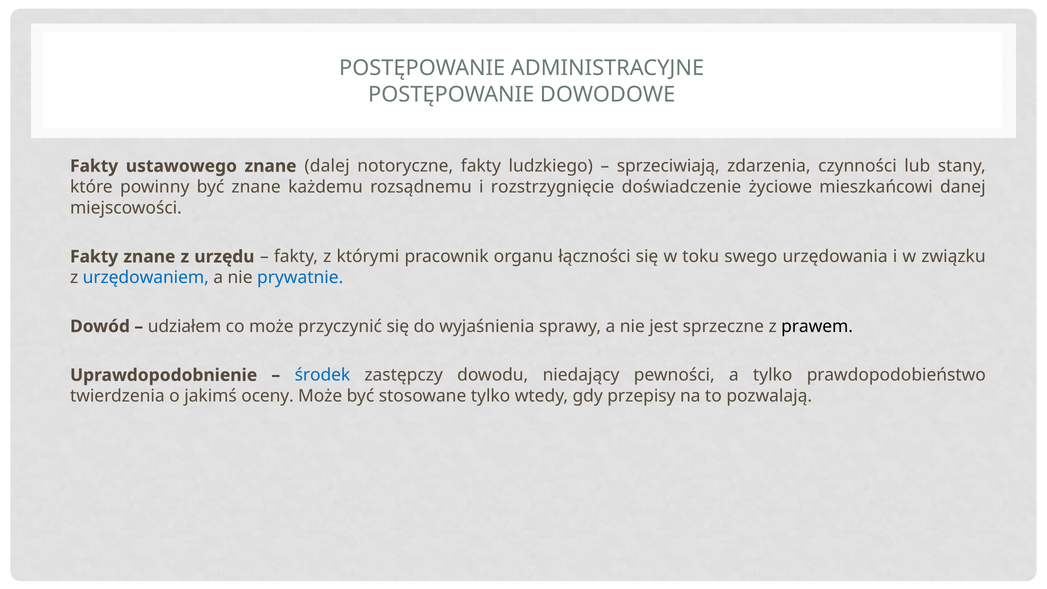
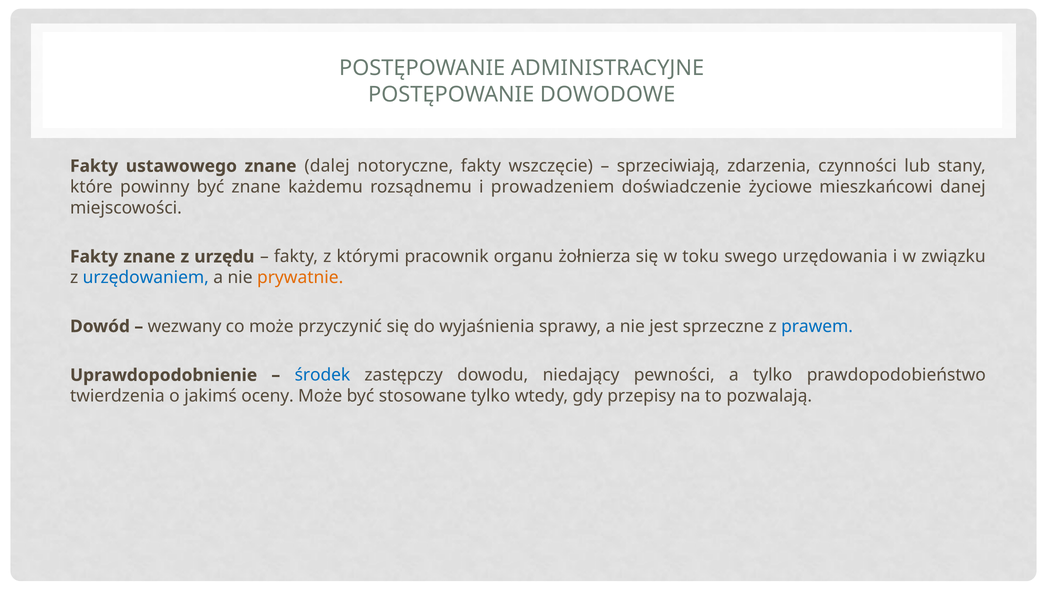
ludzkiego: ludzkiego -> wszczęcie
rozstrzygnięcie: rozstrzygnięcie -> prowadzeniem
łączności: łączności -> żołnierza
prywatnie colour: blue -> orange
udziałem: udziałem -> wezwany
prawem colour: black -> blue
